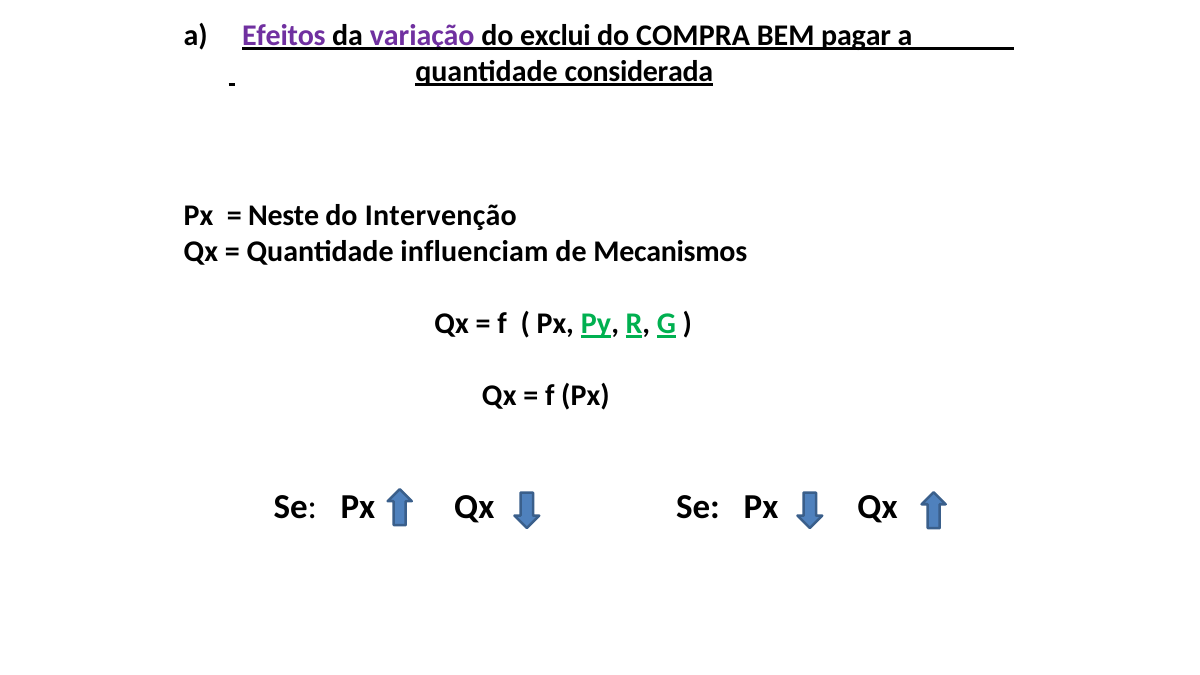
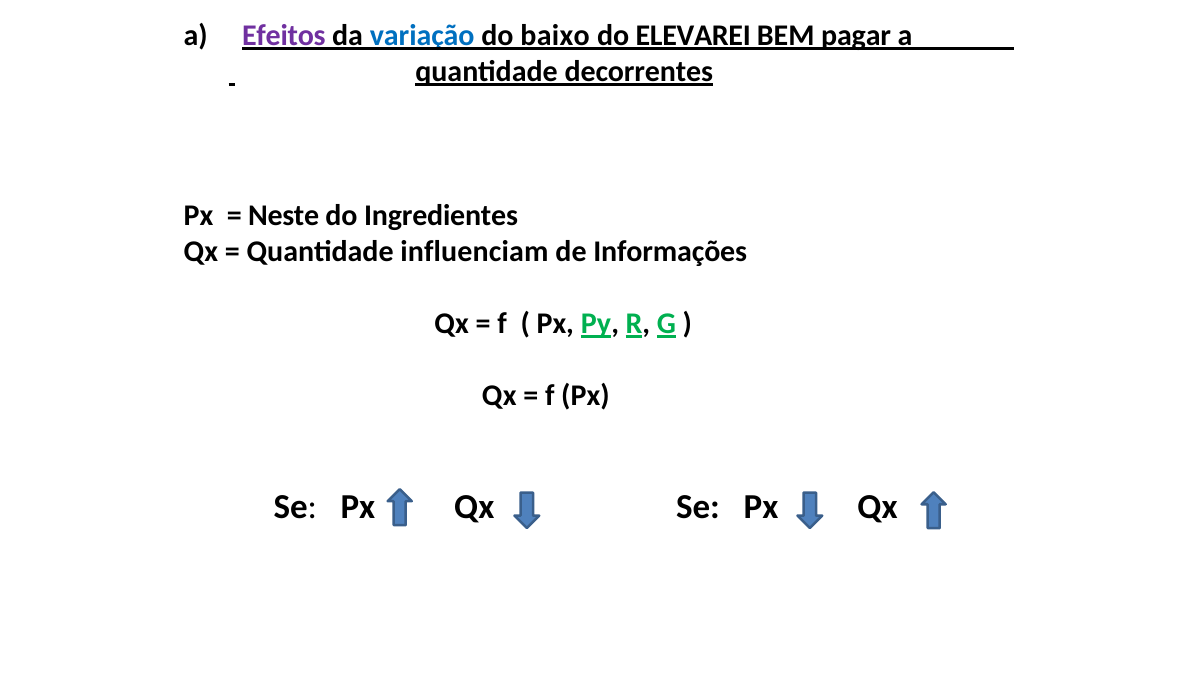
variação colour: purple -> blue
exclui: exclui -> baixo
COMPRA: COMPRA -> ELEVAREI
considerada: considerada -> decorrentes
Intervenção: Intervenção -> Ingredientes
Mecanismos: Mecanismos -> Informações
